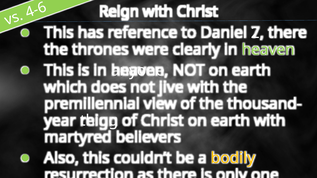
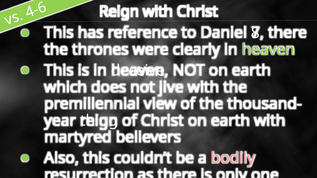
2: 2 -> 8
anyone: anyone -> deceive
bodily colour: yellow -> pink
